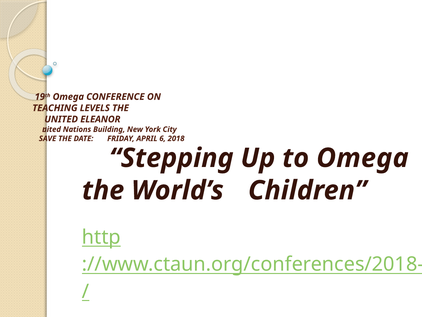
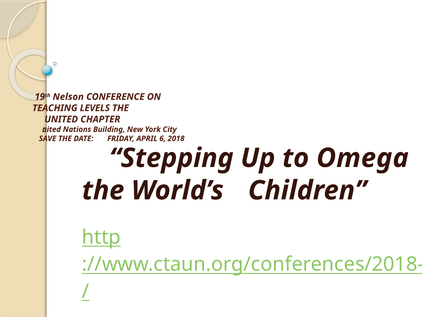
19th Omega: Omega -> Nelson
ELEANOR: ELEANOR -> CHAPTER
